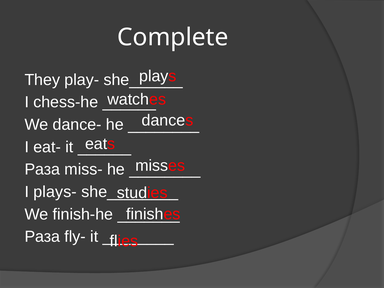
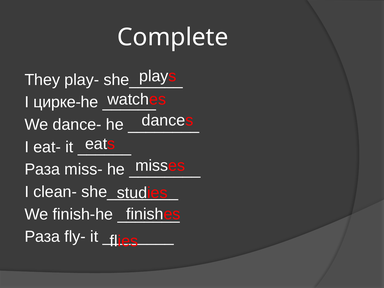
chess-he: chess-he -> цирке-he
plays-: plays- -> clean-
